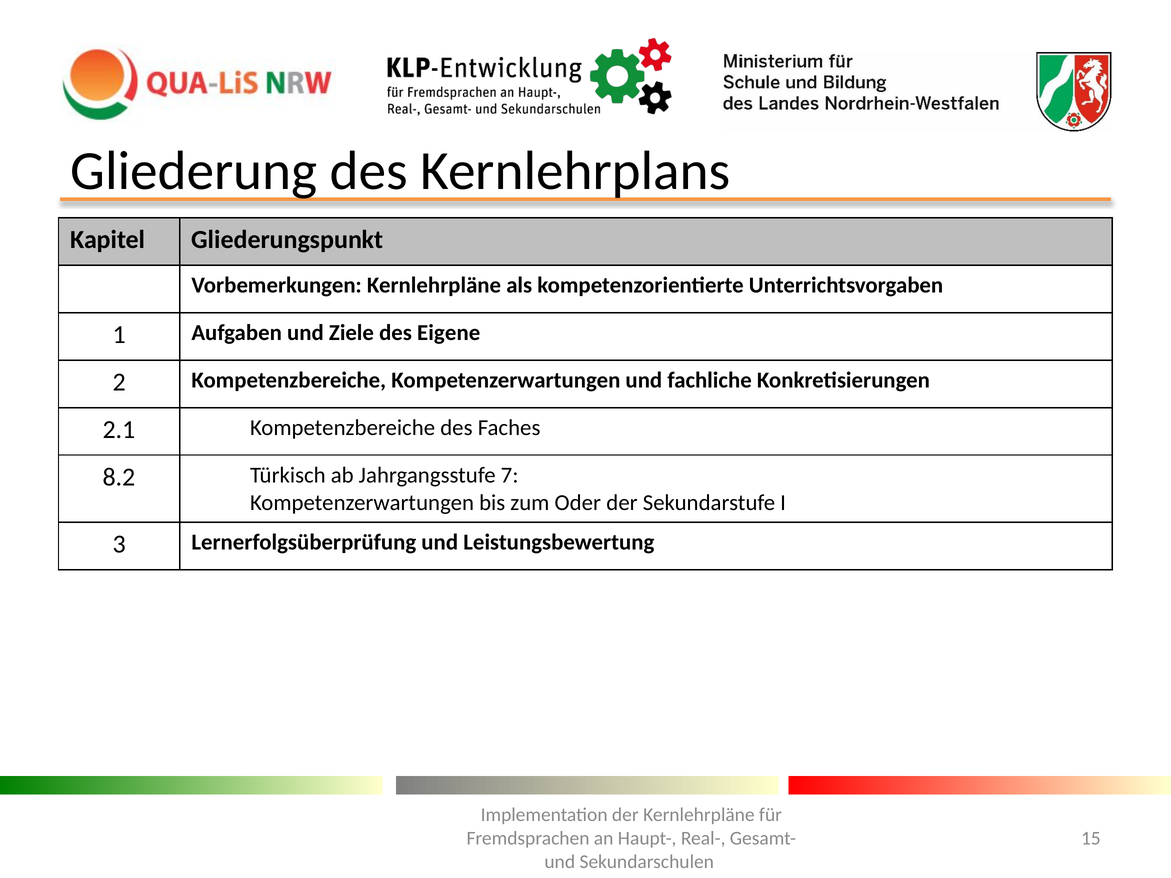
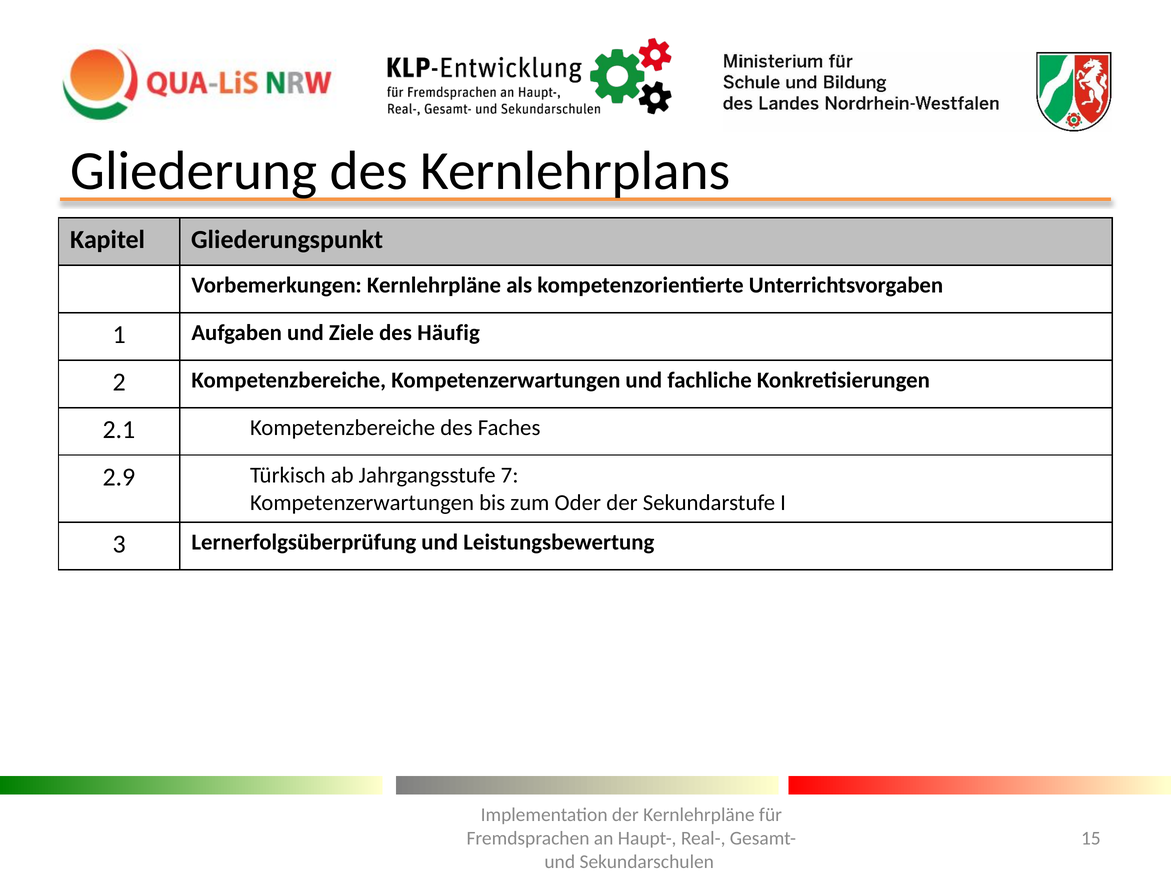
Eigene: Eigene -> Häufig
8.2: 8.2 -> 2.9
